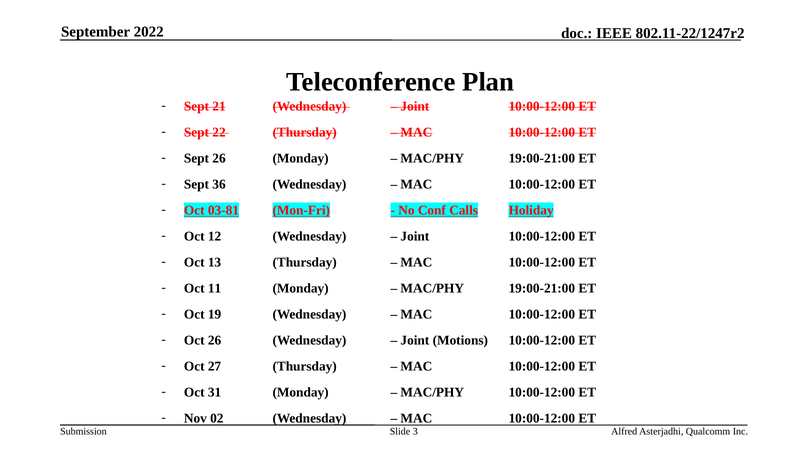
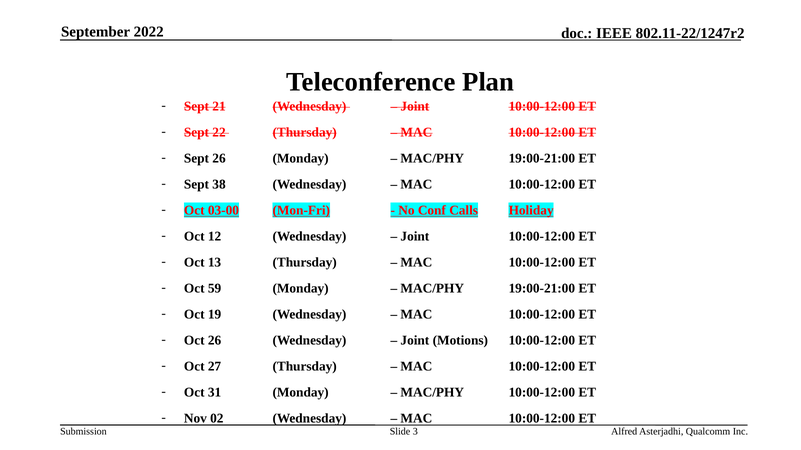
36: 36 -> 38
03-81: 03-81 -> 03-00
11: 11 -> 59
